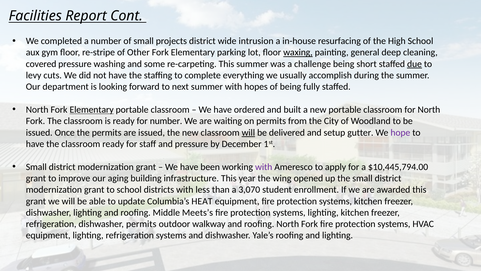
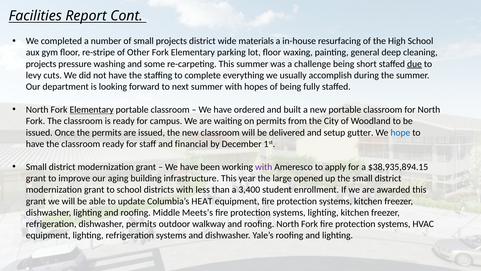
intrusion: intrusion -> materials
waxing underline: present -> none
covered at (41, 64): covered -> projects
for number: number -> campus
will at (248, 132) underline: present -> none
hope colour: purple -> blue
and pressure: pressure -> financial
$10,445,794.00: $10,445,794.00 -> $38,935,894.15
wing: wing -> large
3,070: 3,070 -> 3,400
